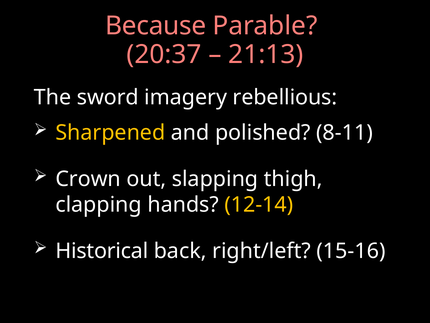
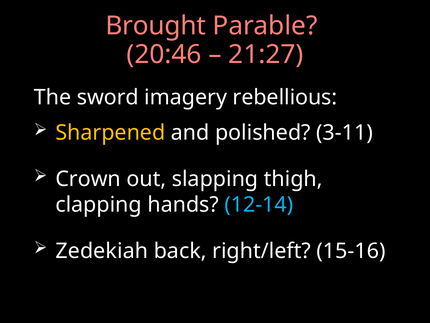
Because: Because -> Brought
20:37: 20:37 -> 20:46
21:13: 21:13 -> 21:27
8-11: 8-11 -> 3-11
12-14 colour: yellow -> light blue
Historical: Historical -> Zedekiah
